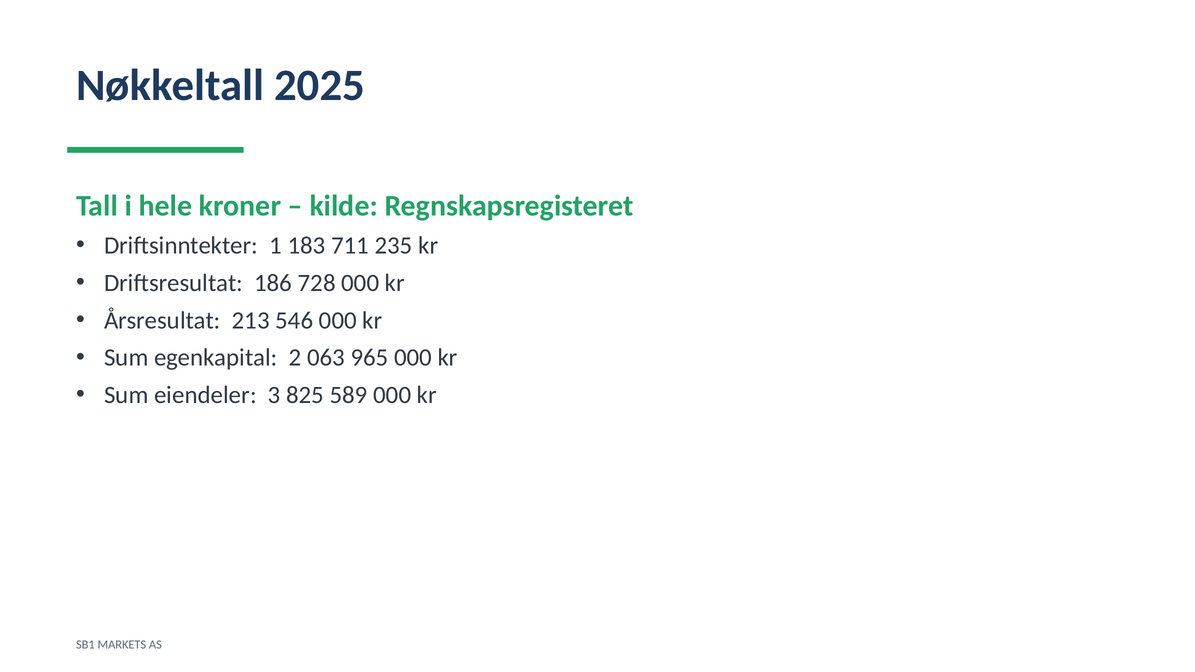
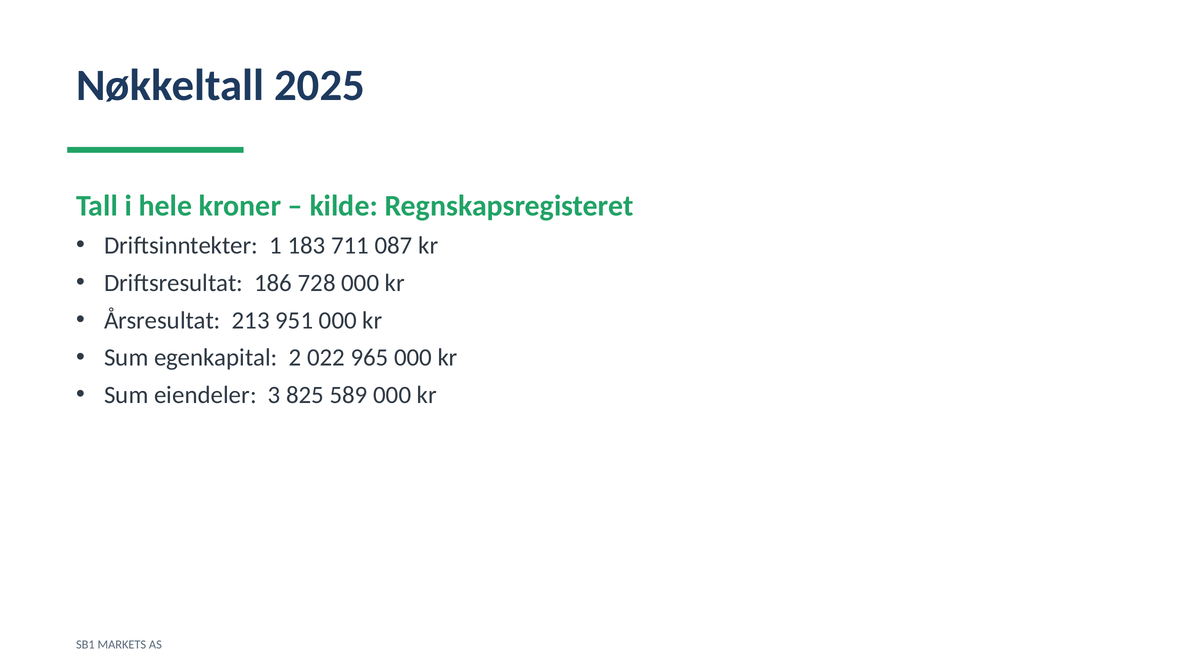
235: 235 -> 087
546: 546 -> 951
063: 063 -> 022
